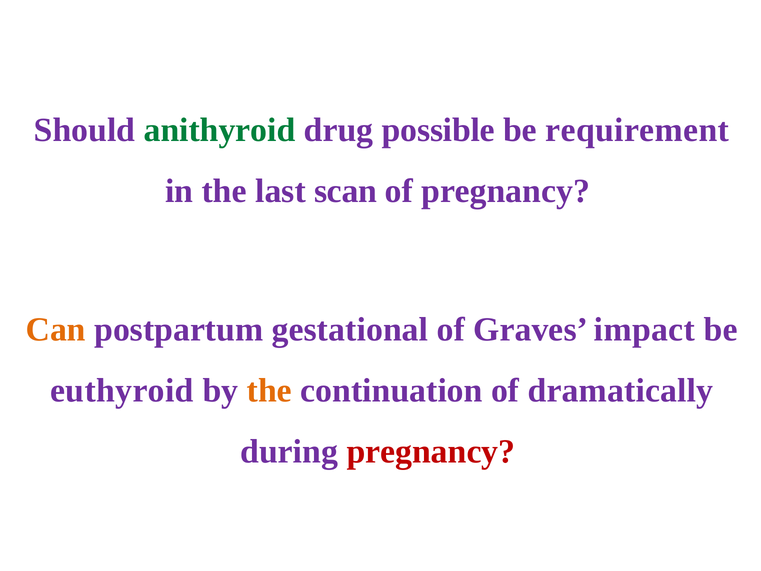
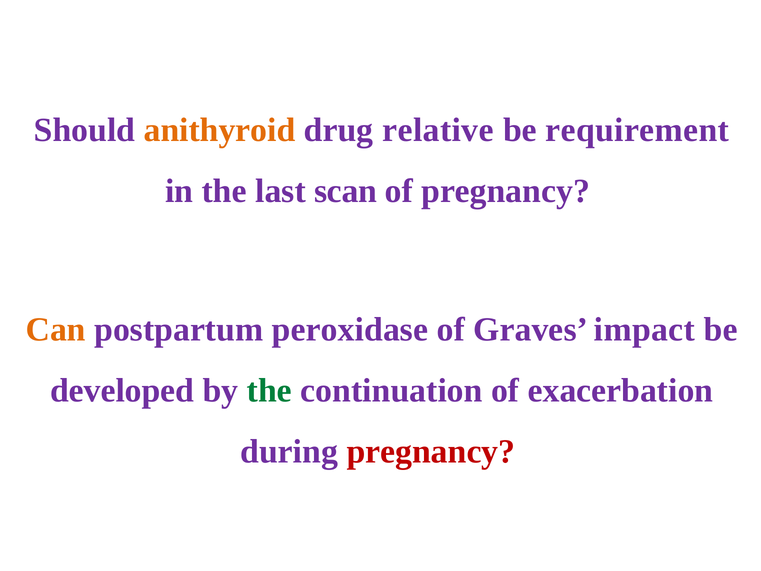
anithyroid colour: green -> orange
possible: possible -> relative
gestational: gestational -> peroxidase
euthyroid: euthyroid -> developed
the at (269, 390) colour: orange -> green
dramatically: dramatically -> exacerbation
